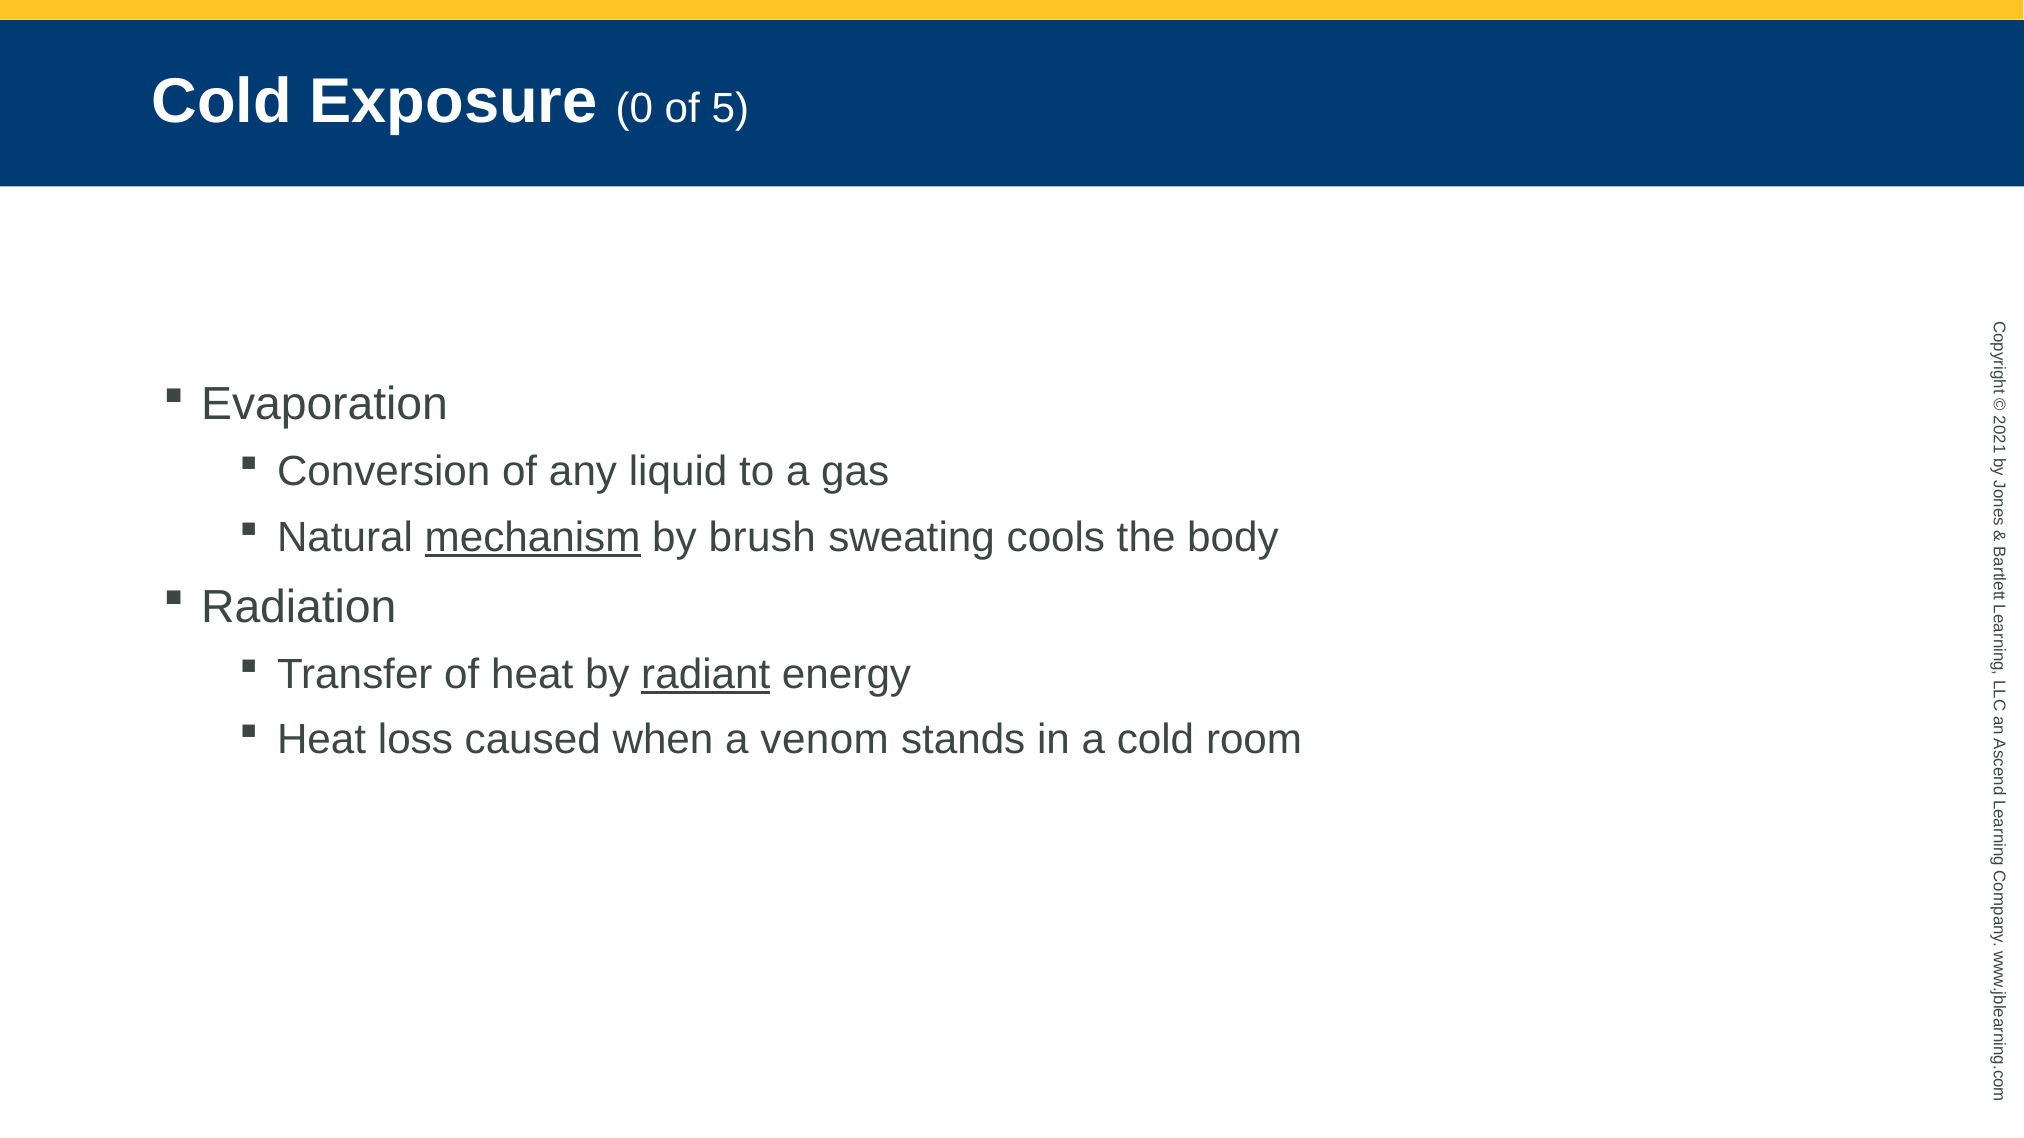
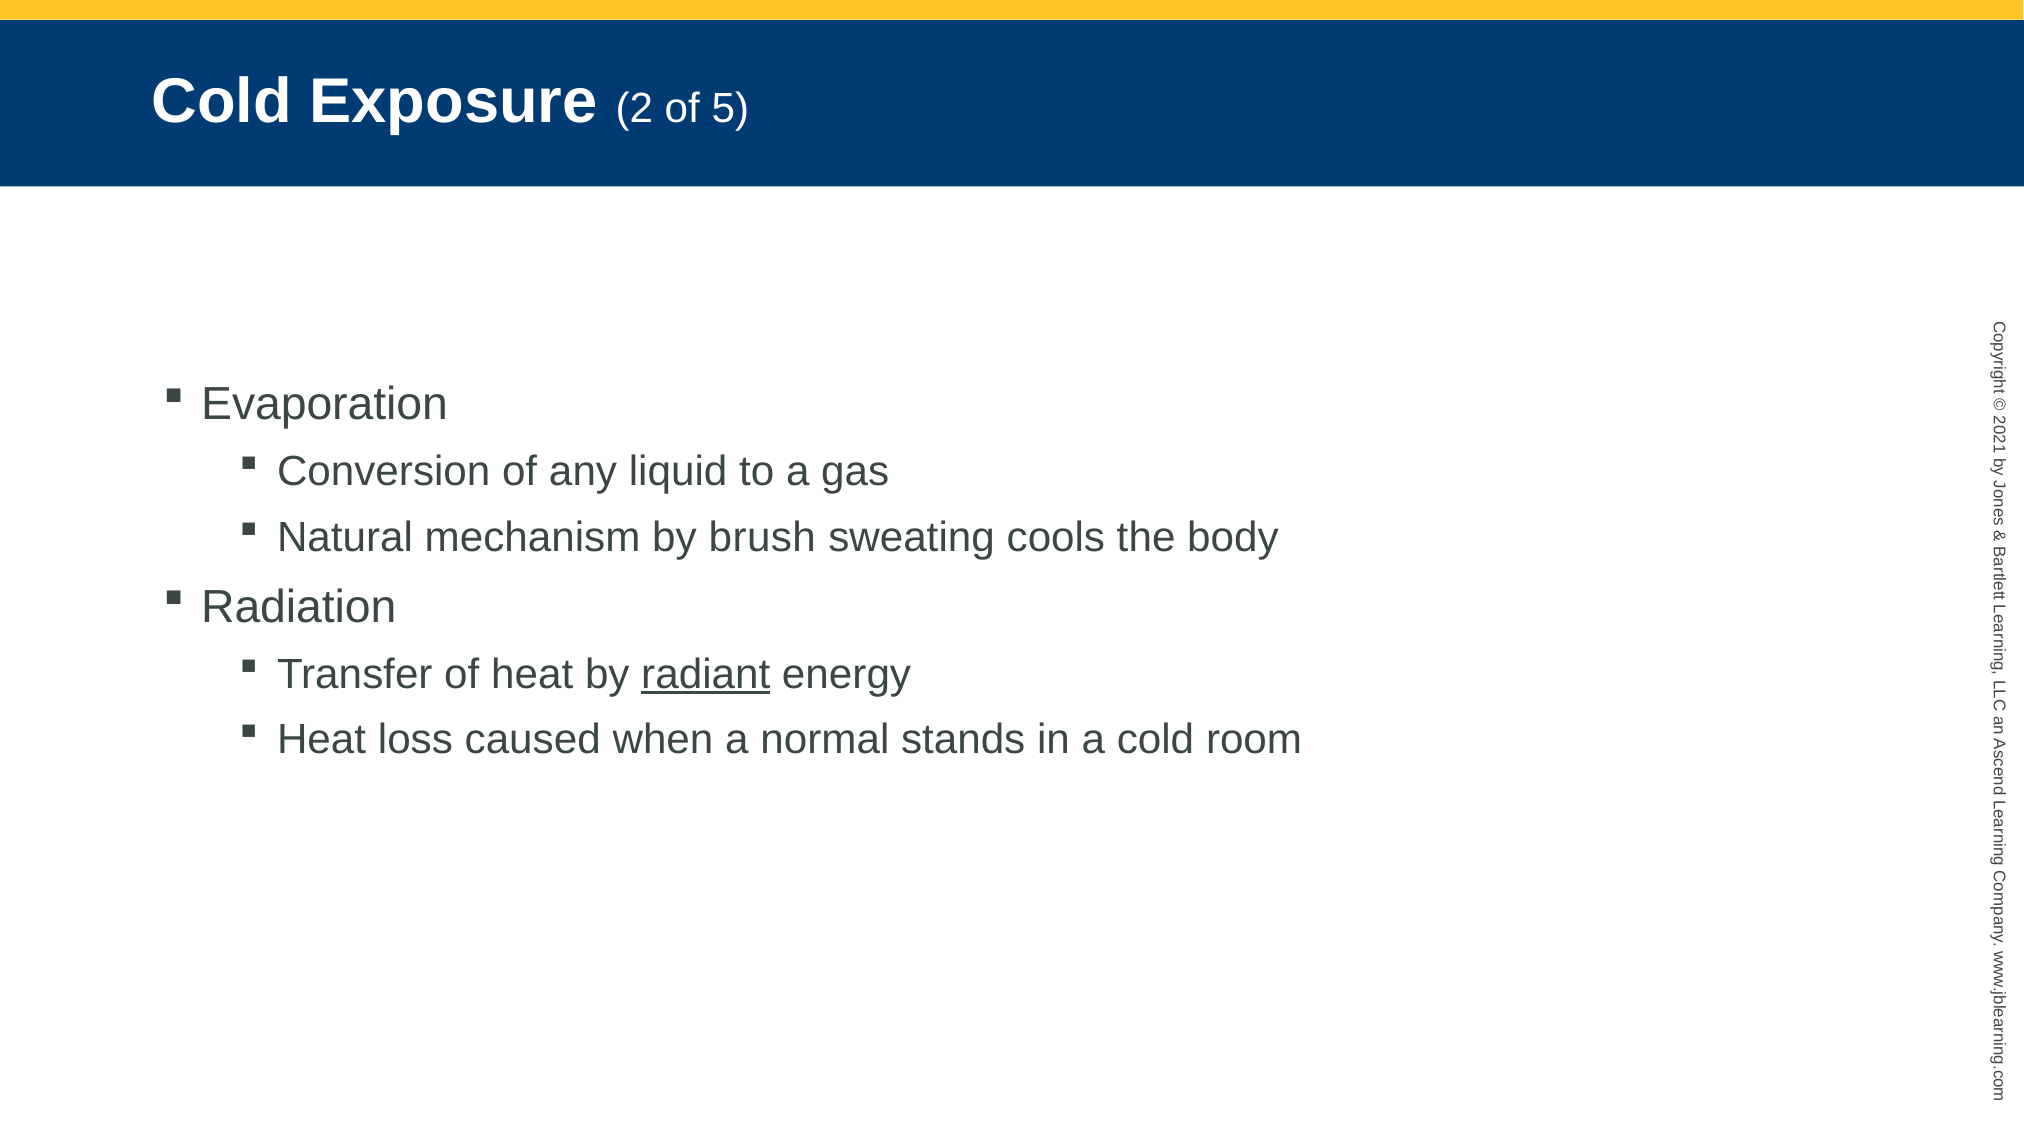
Exposure 0: 0 -> 2
mechanism underline: present -> none
venom: venom -> normal
